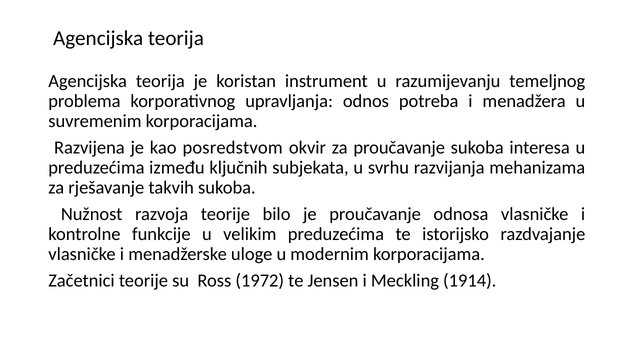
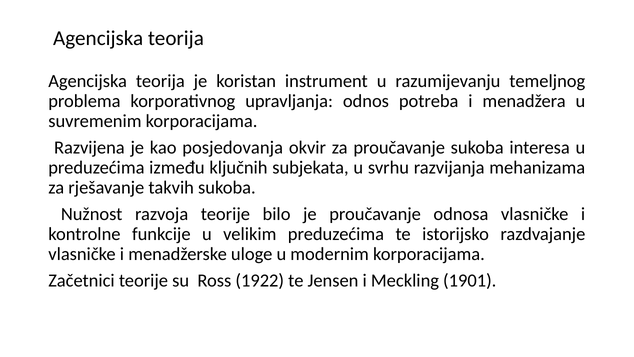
posredstvom: posredstvom -> posjedovanja
1972: 1972 -> 1922
1914: 1914 -> 1901
